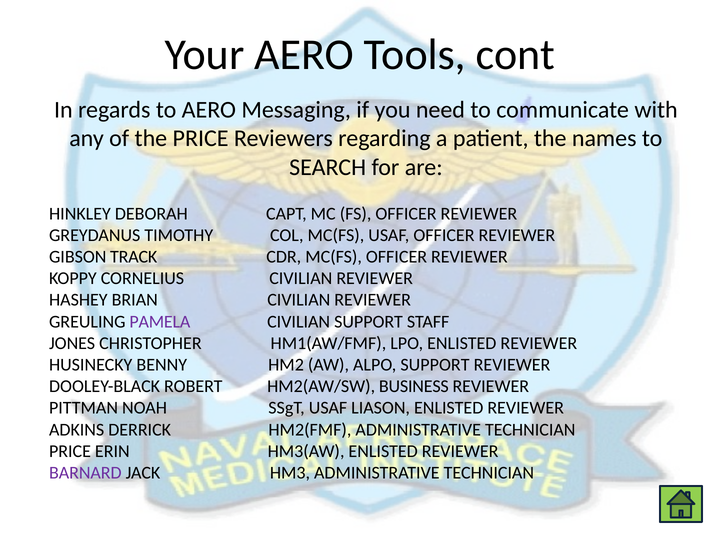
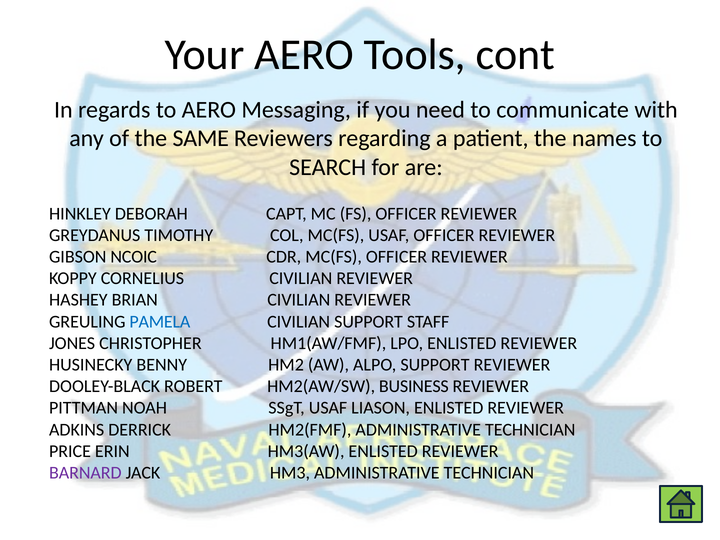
the PRICE: PRICE -> SAME
TRACK: TRACK -> NCOIC
PAMELA colour: purple -> blue
